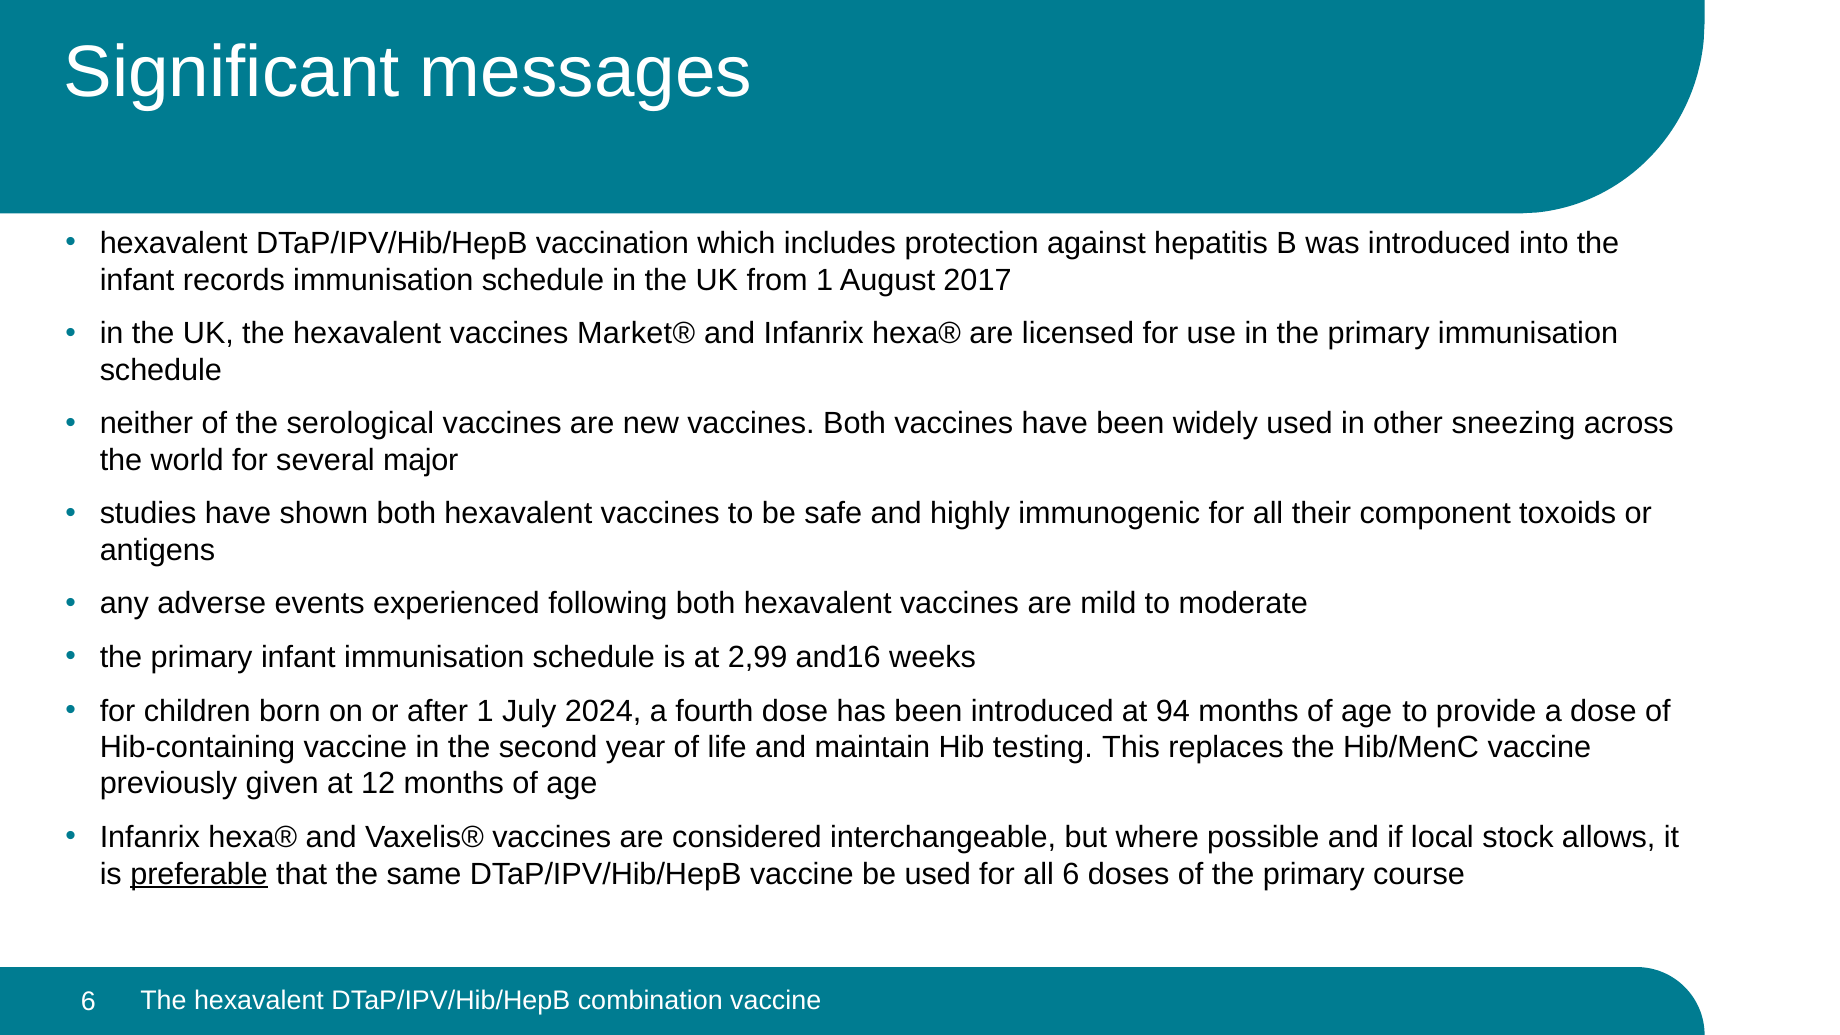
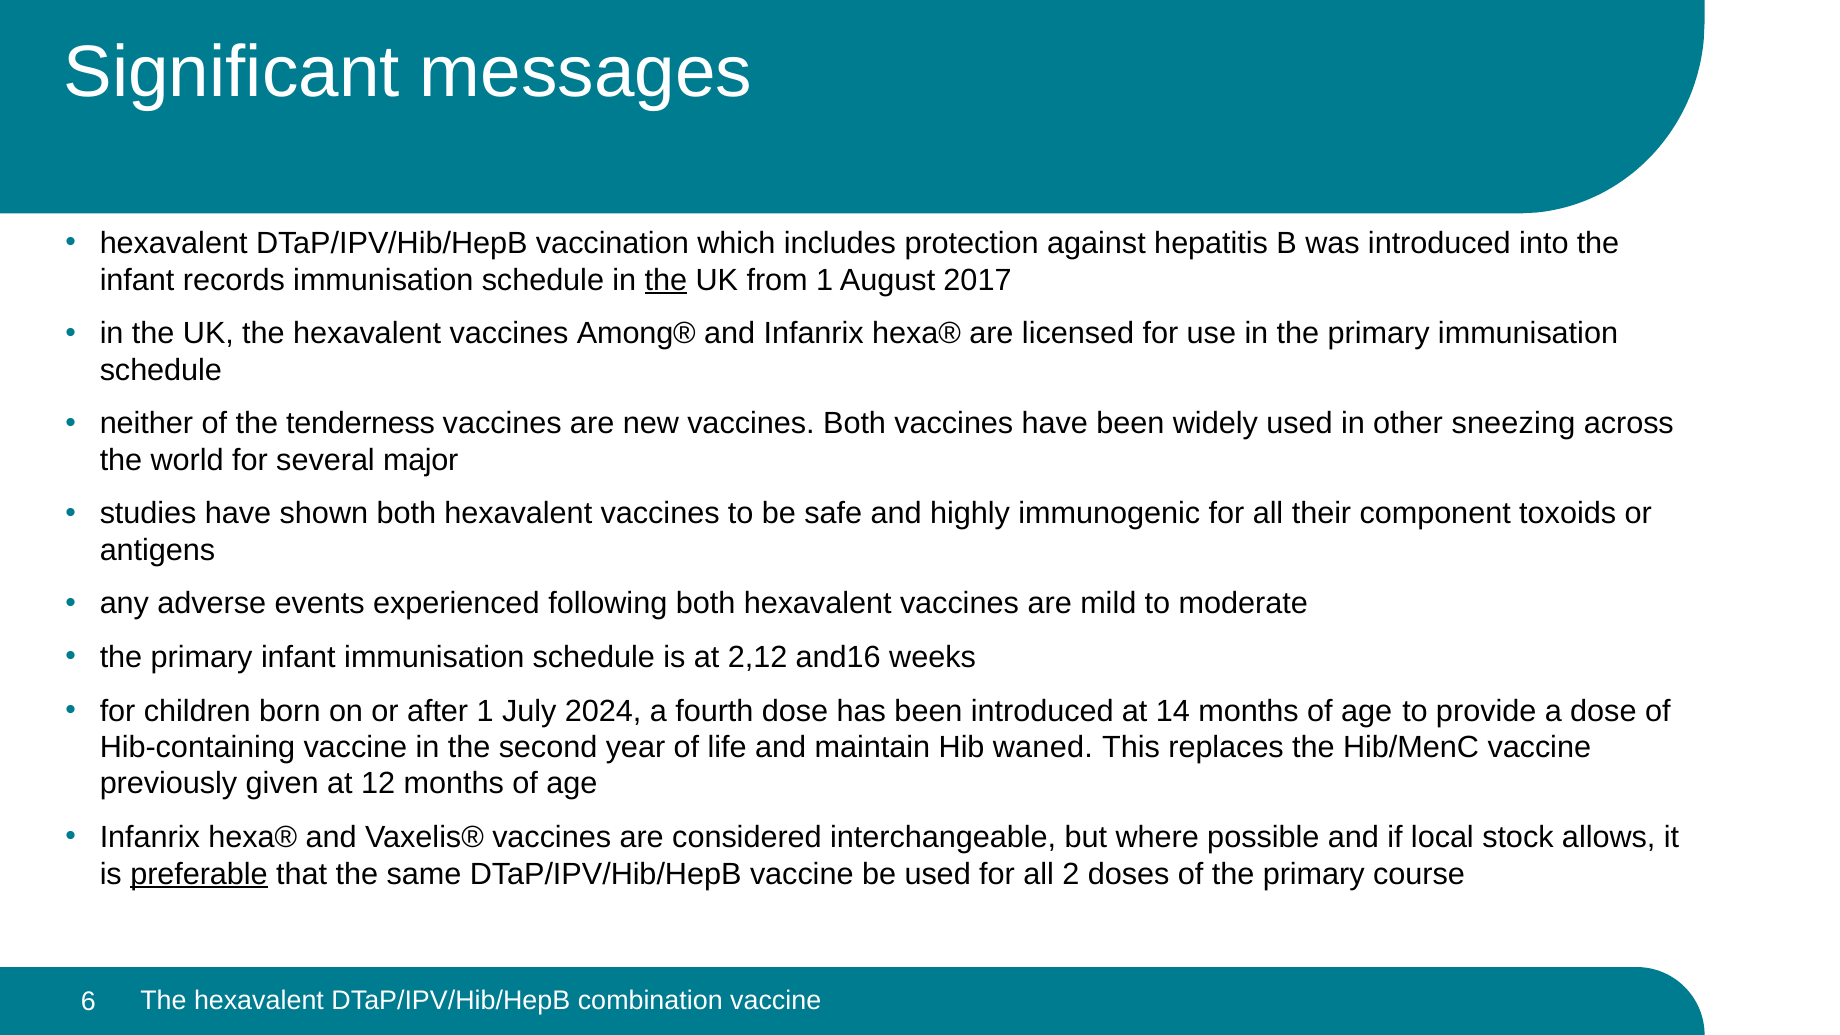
the at (666, 280) underline: none -> present
Market®: Market® -> Among®
serological: serological -> tenderness
2,99: 2,99 -> 2,12
94: 94 -> 14
testing: testing -> waned
all 6: 6 -> 2
